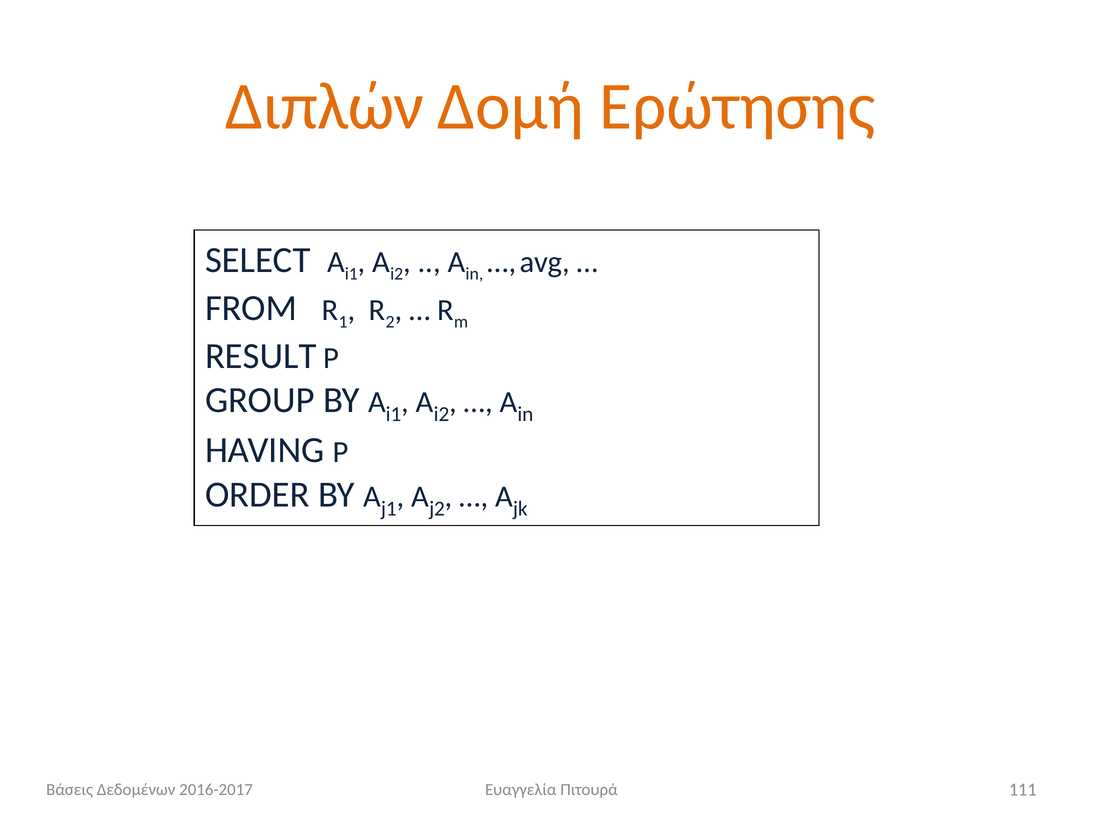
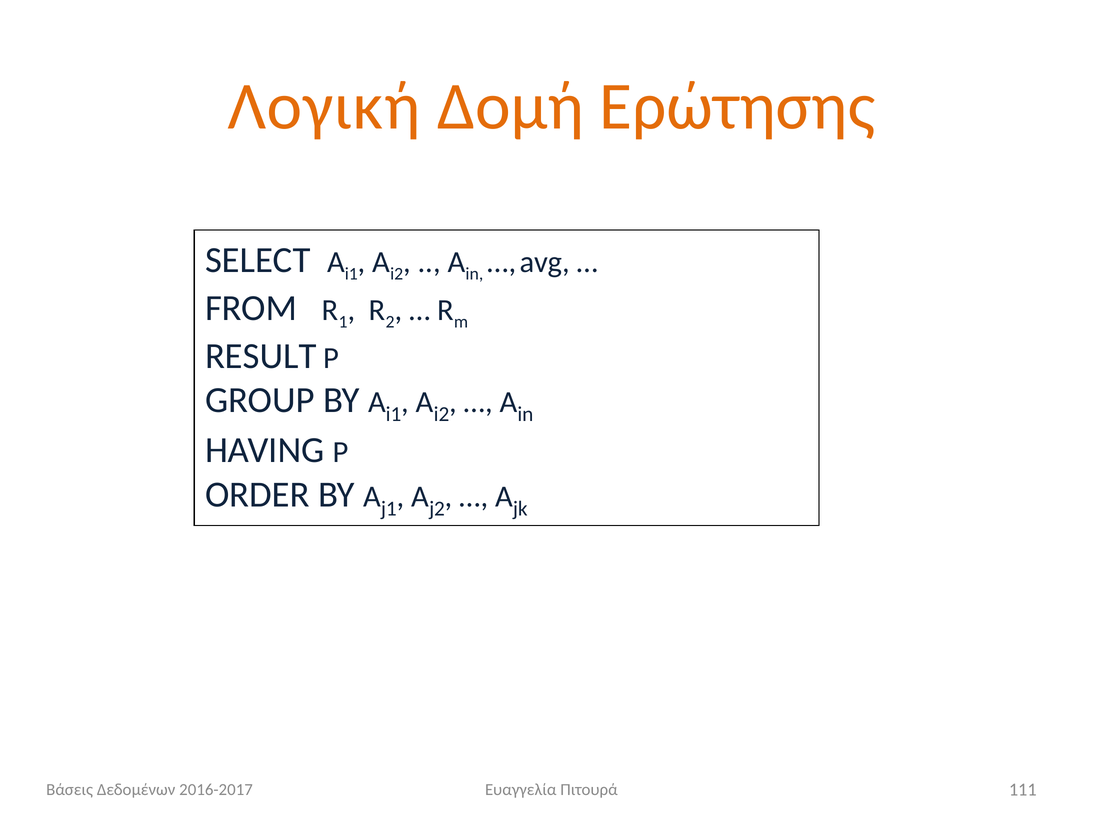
Διπλών: Διπλών -> Λογική
